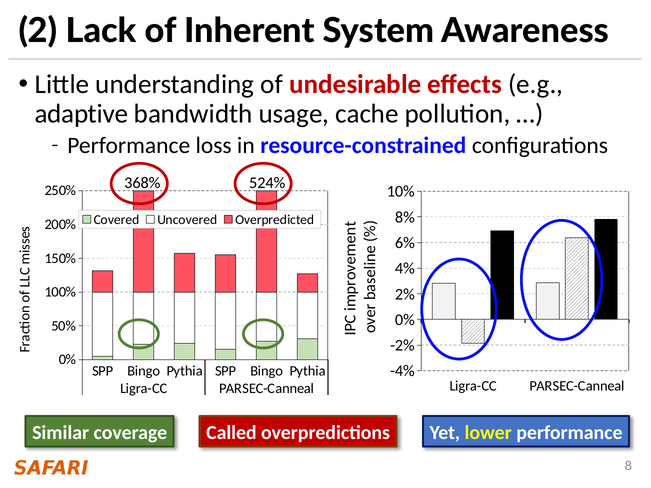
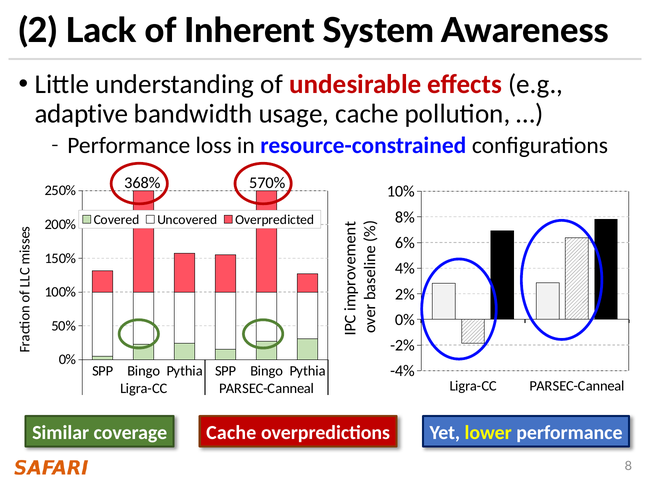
524%: 524% -> 570%
coverage Called: Called -> Cache
